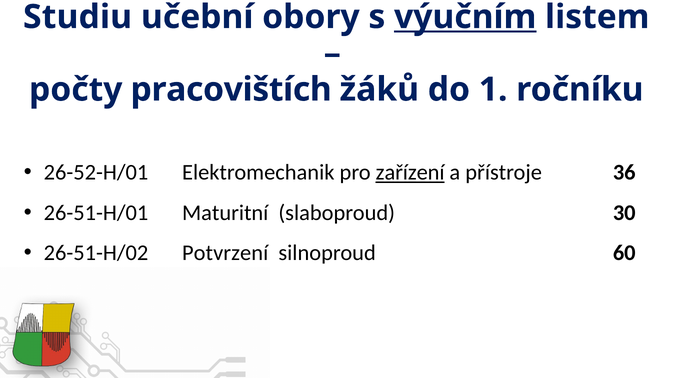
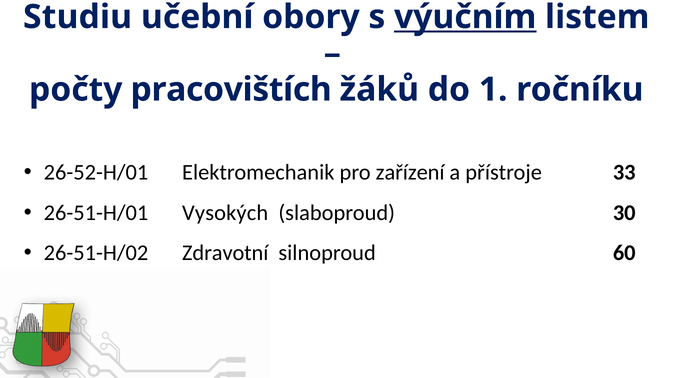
zařízení underline: present -> none
36: 36 -> 33
Maturitní: Maturitní -> Vysokých
Potvrzení: Potvrzení -> Zdravotní
